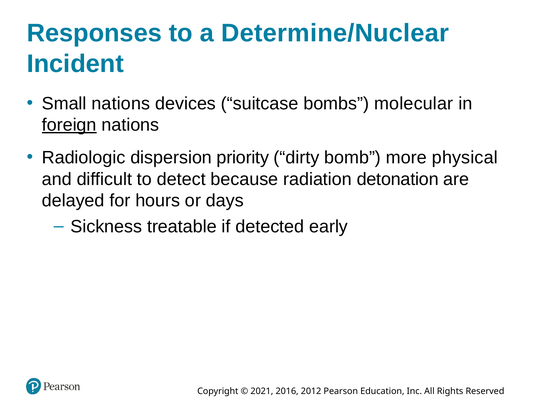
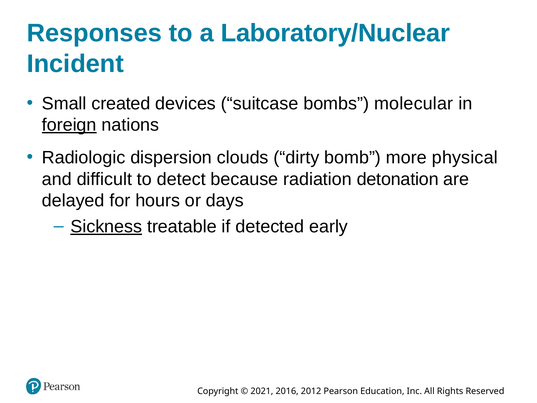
Determine/Nuclear: Determine/Nuclear -> Laboratory/Nuclear
Small nations: nations -> created
priority: priority -> clouds
Sickness underline: none -> present
